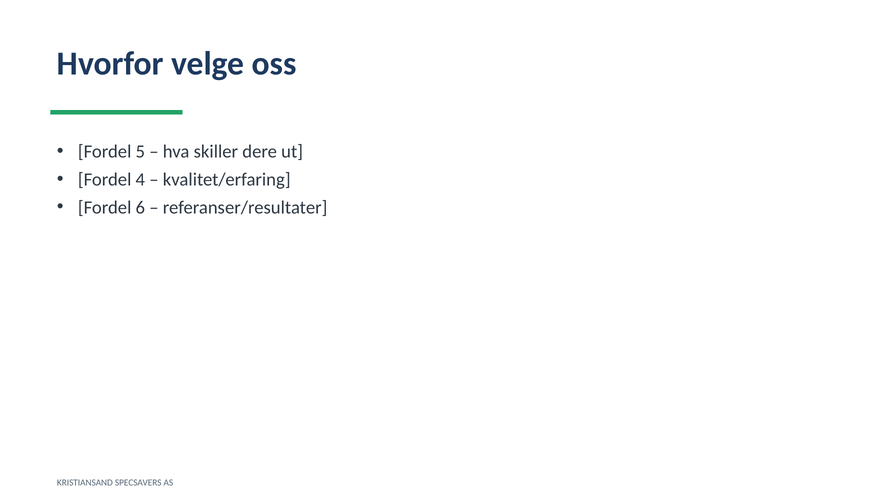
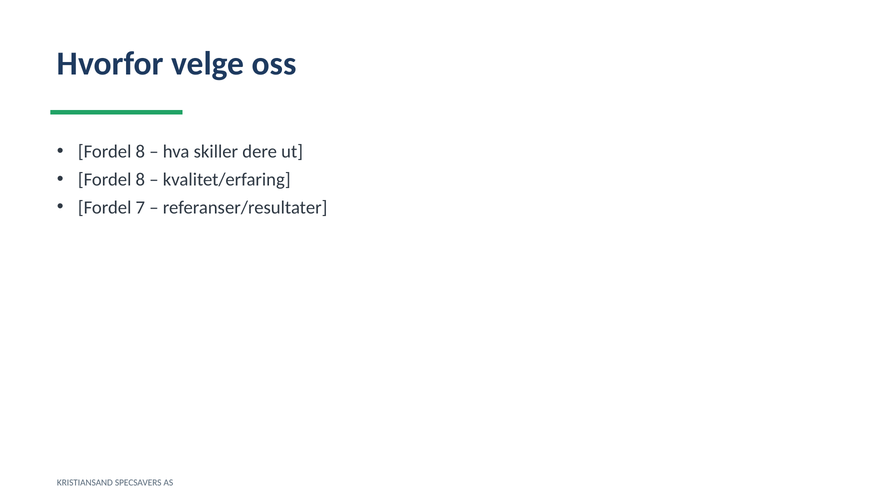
5 at (140, 152): 5 -> 8
4 at (140, 180): 4 -> 8
6: 6 -> 7
